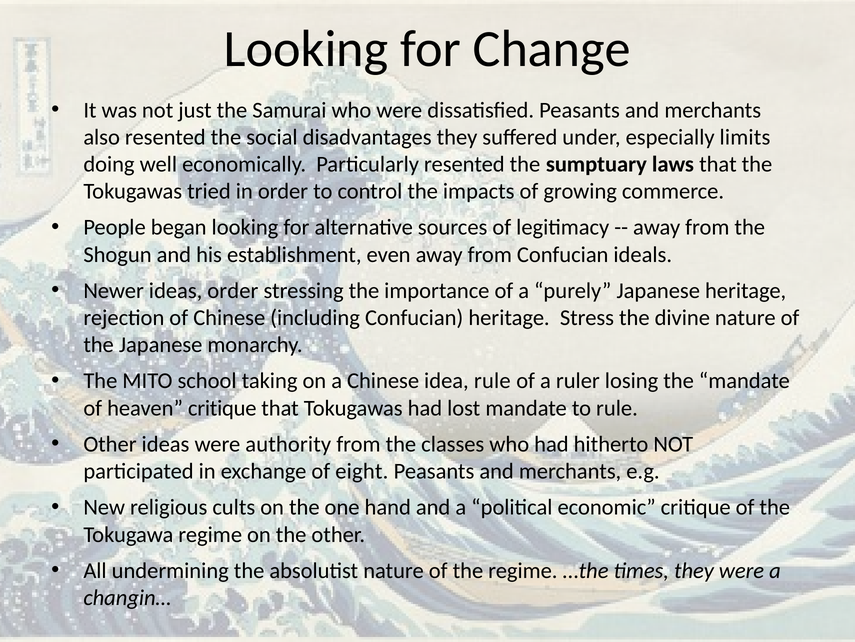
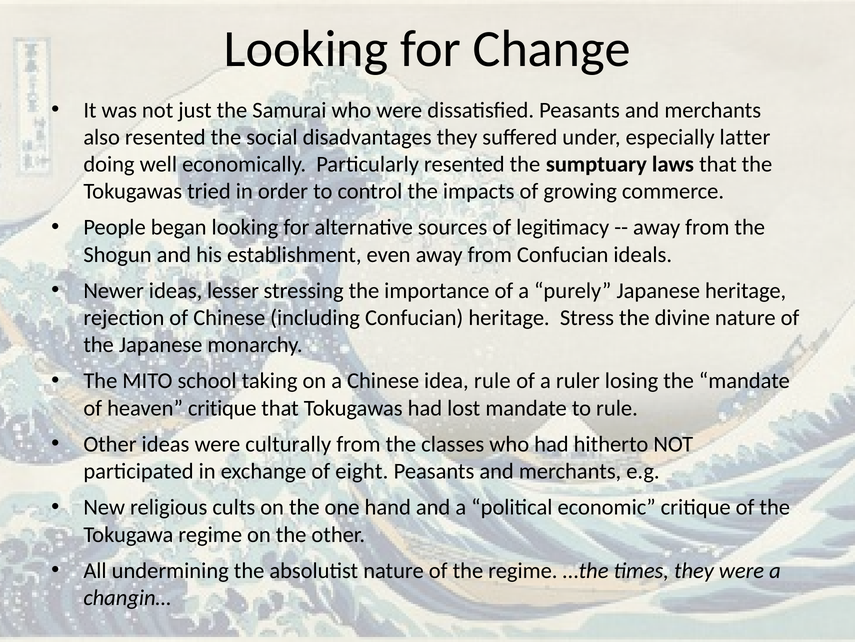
limits: limits -> latter
ideas order: order -> lesser
authority: authority -> culturally
